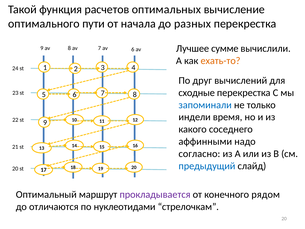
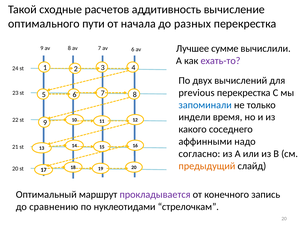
функция: функция -> сходные
оптимальных: оптимальных -> аддитивность
ехать-то colour: orange -> purple
друг: друг -> двух
сходные: сходные -> previous
предыдущий colour: blue -> orange
рядом: рядом -> запись
отличаются: отличаются -> сравнению
